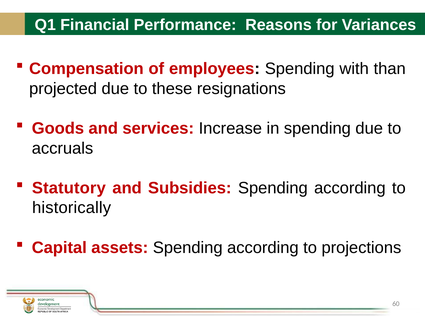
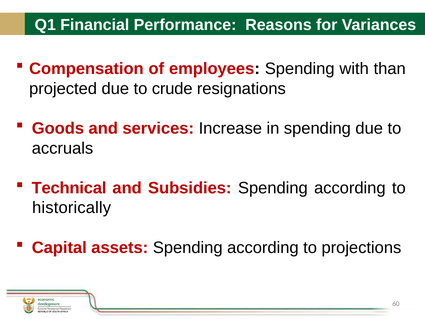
these: these -> crude
Statutory: Statutory -> Technical
